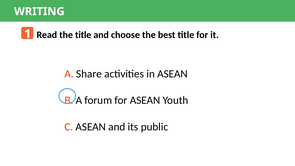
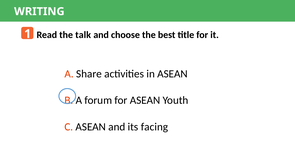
the title: title -> talk
public: public -> facing
